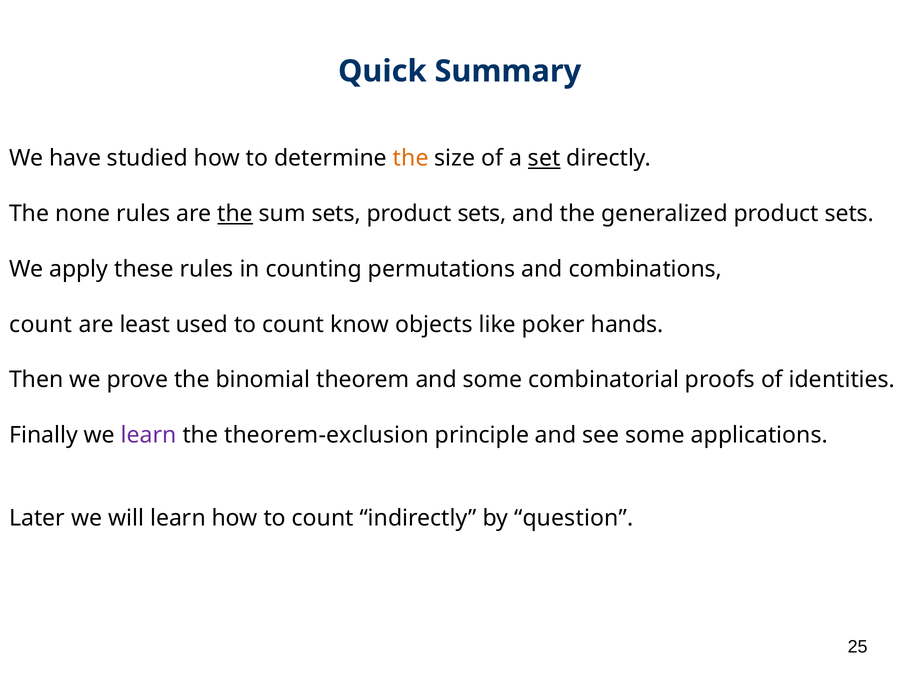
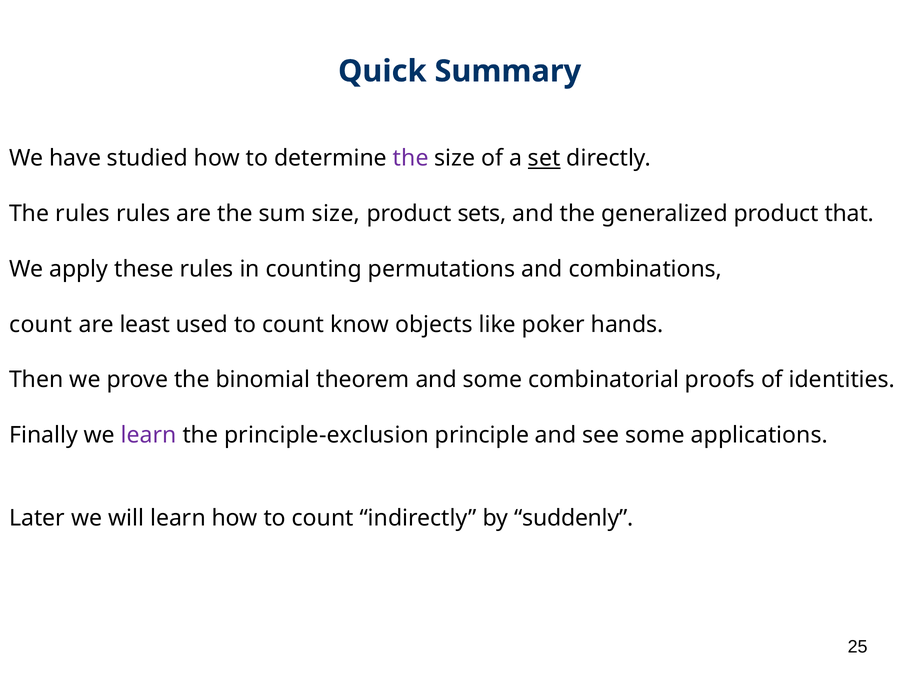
the at (411, 158) colour: orange -> purple
The none: none -> rules
the at (235, 214) underline: present -> none
sum sets: sets -> size
generalized product sets: sets -> that
theorem-exclusion: theorem-exclusion -> principle-exclusion
question: question -> suddenly
